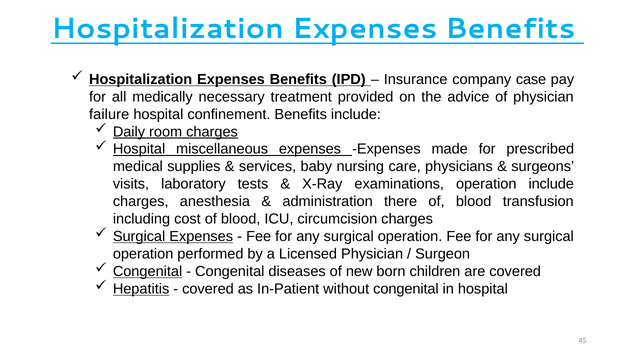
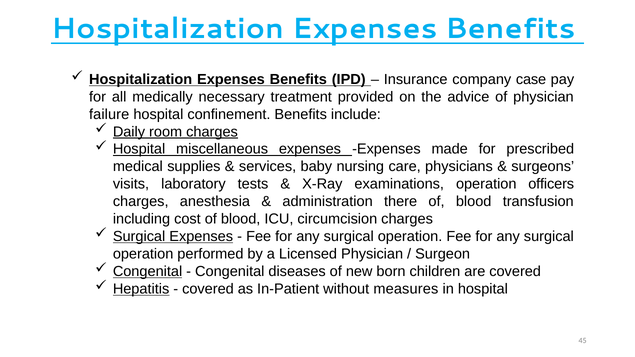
operation include: include -> officers
without congenital: congenital -> measures
